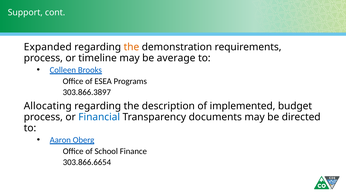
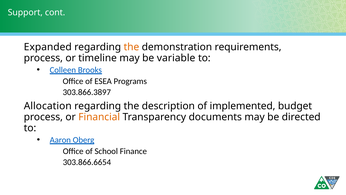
average: average -> variable
Allocating: Allocating -> Allocation
Financial colour: blue -> orange
